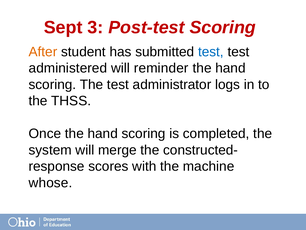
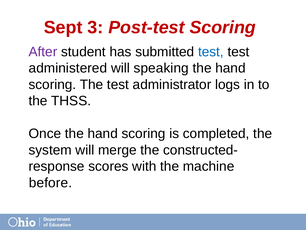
After colour: orange -> purple
reminder: reminder -> speaking
whose: whose -> before
